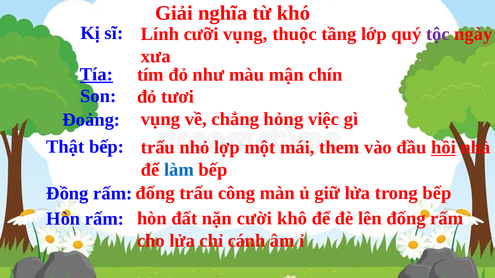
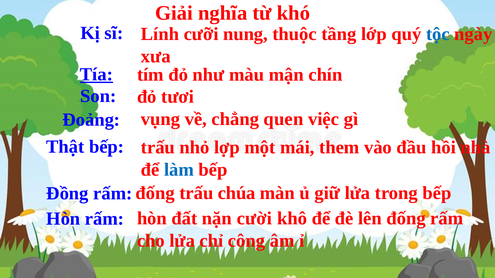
cưỡi vụng: vụng -> nung
tộc colour: purple -> blue
hỏng: hỏng -> quen
hồi underline: present -> none
công: công -> chúa
cánh: cánh -> công
